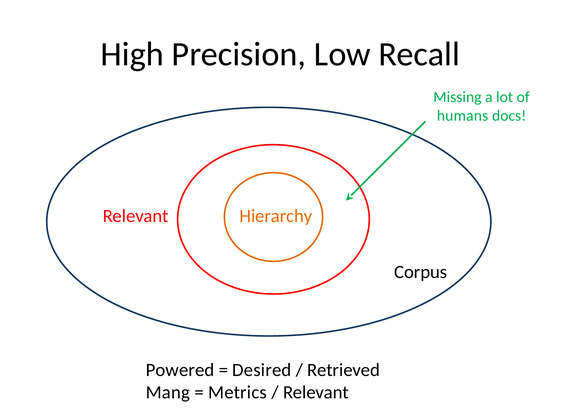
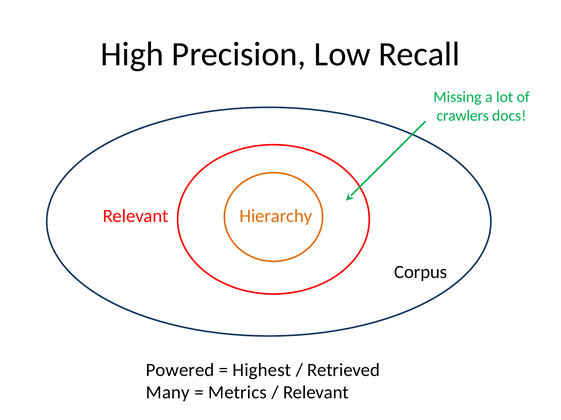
humans: humans -> crawlers
Desired: Desired -> Highest
Mang: Mang -> Many
